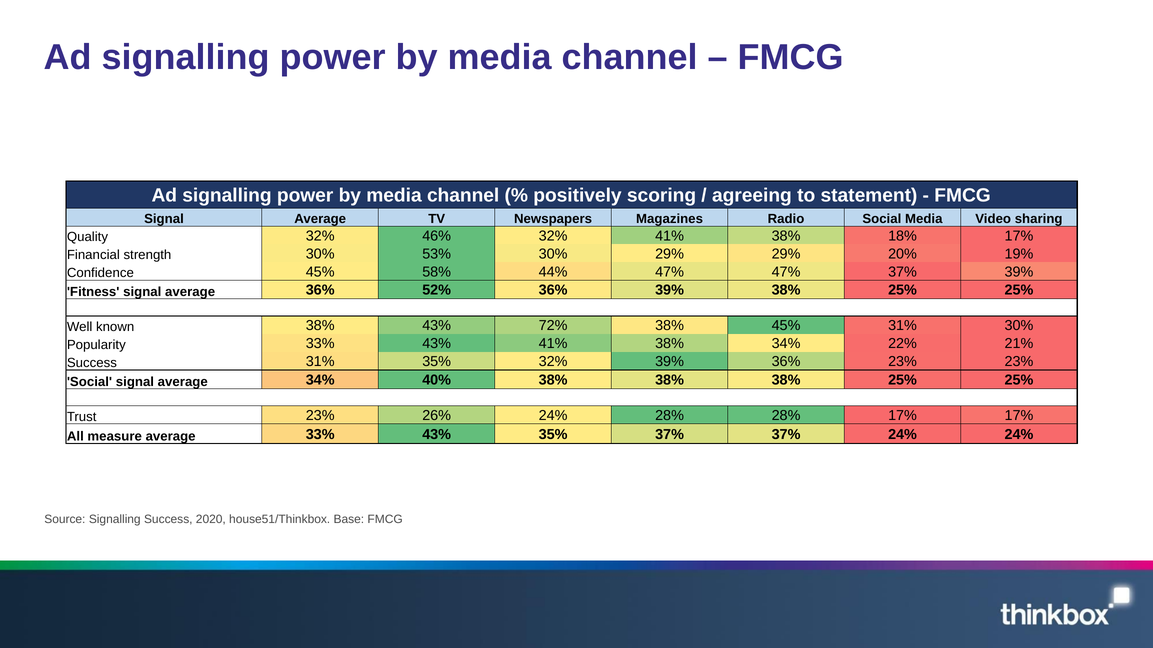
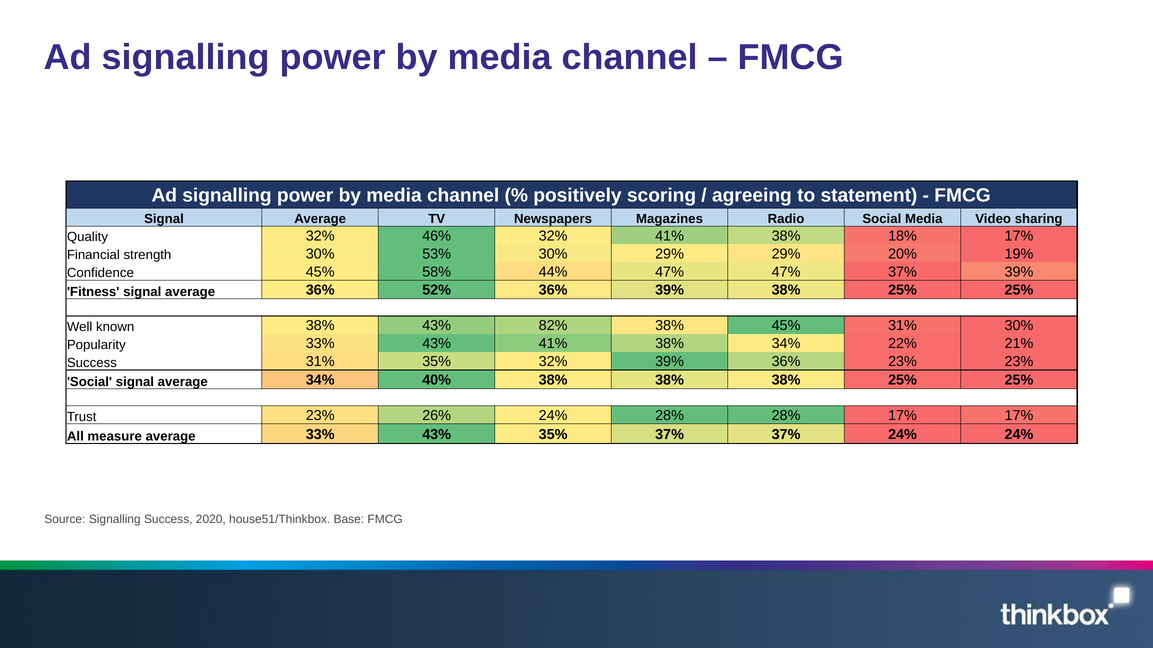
72%: 72% -> 82%
